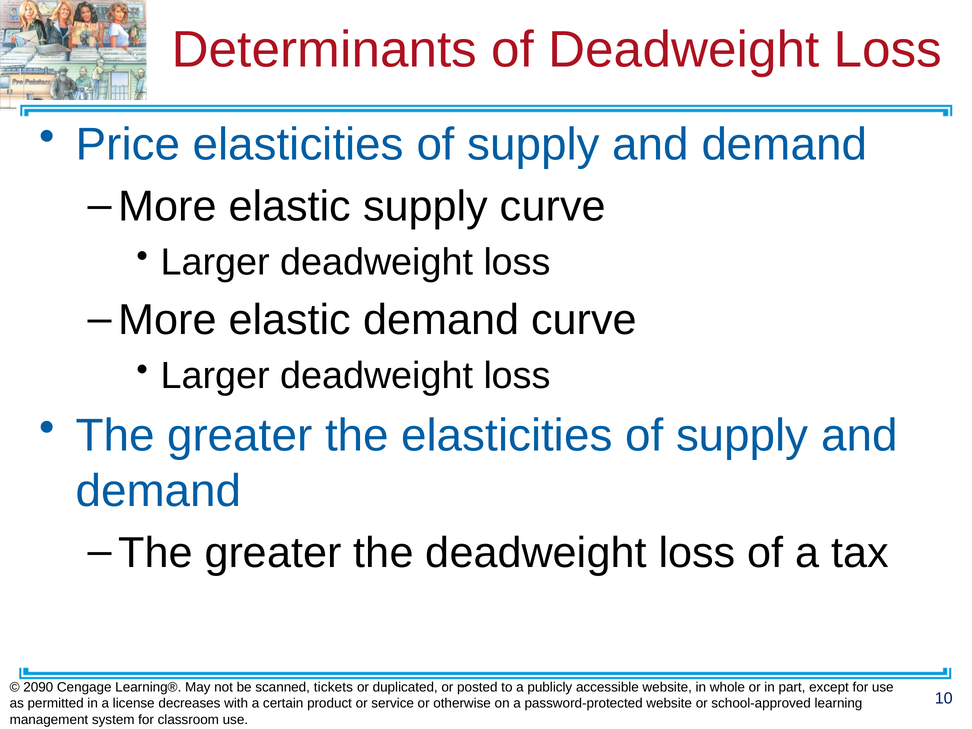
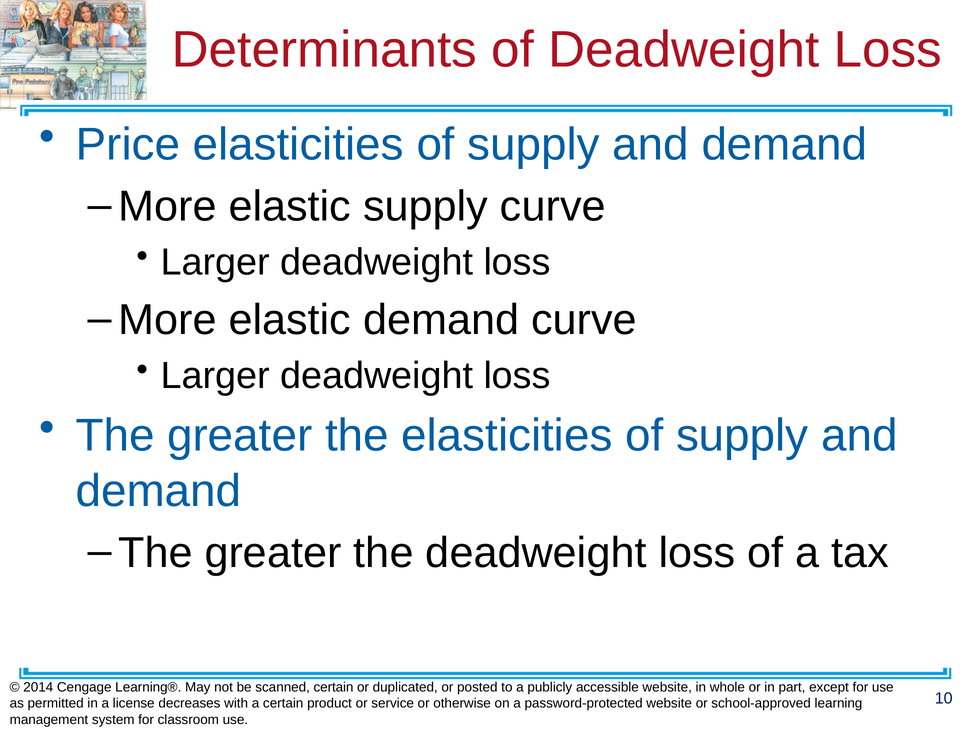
2090: 2090 -> 2014
scanned tickets: tickets -> certain
